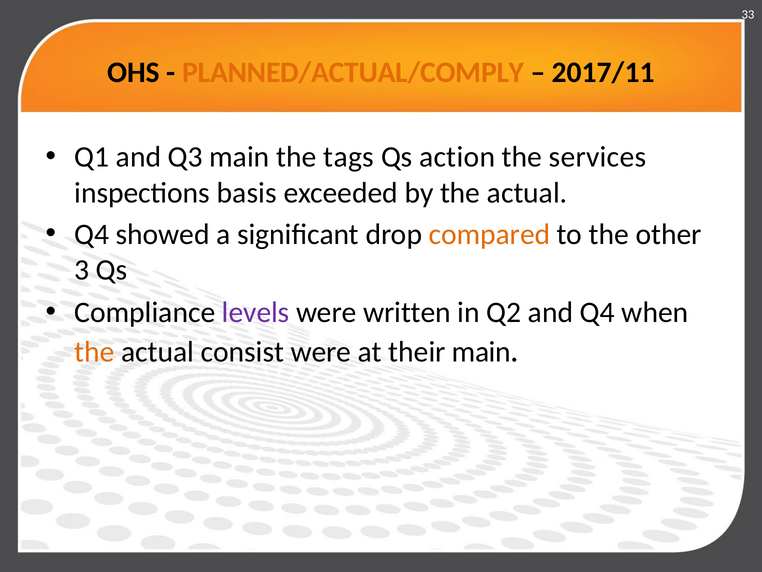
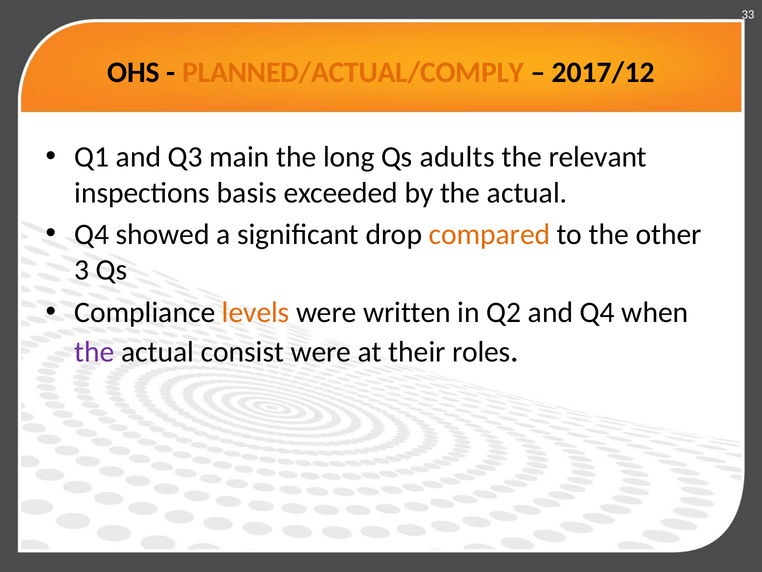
2017/11: 2017/11 -> 2017/12
tags: tags -> long
action: action -> adults
services: services -> relevant
levels colour: purple -> orange
the at (94, 352) colour: orange -> purple
their main: main -> roles
